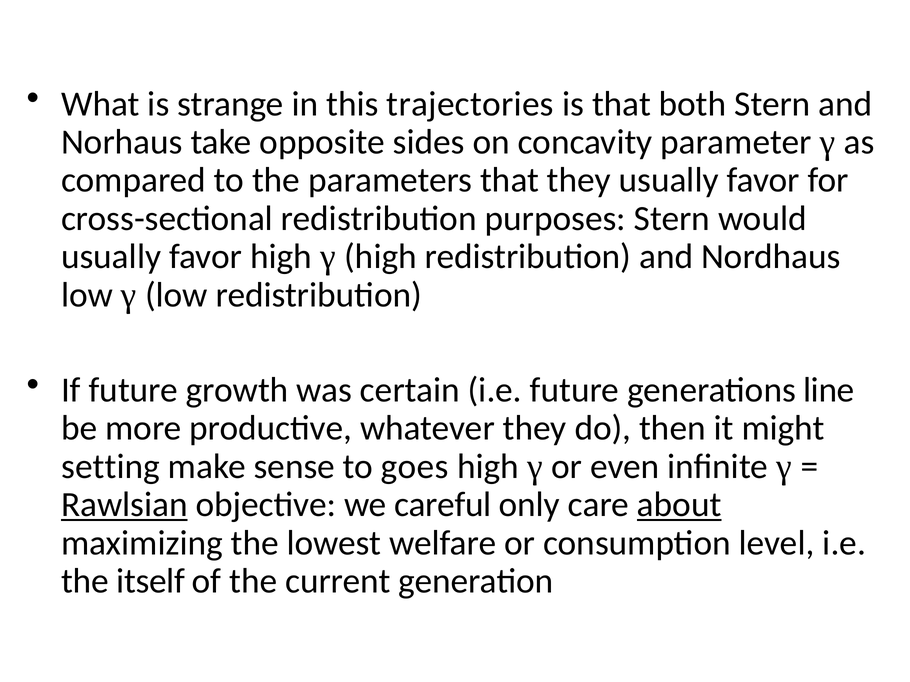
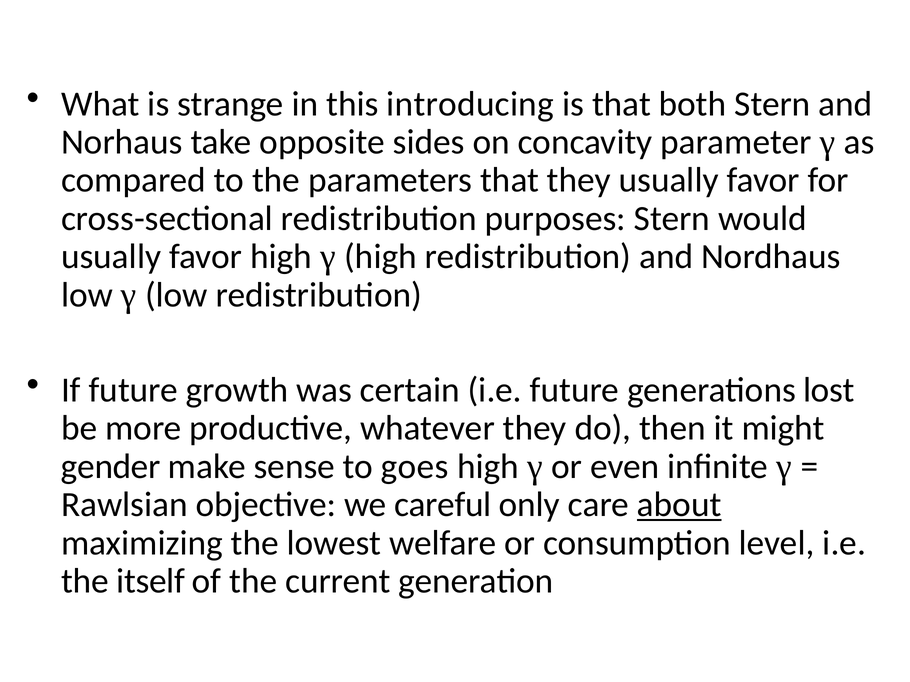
trajectories: trajectories -> introducing
line: line -> lost
setting: setting -> gender
Rawlsian underline: present -> none
